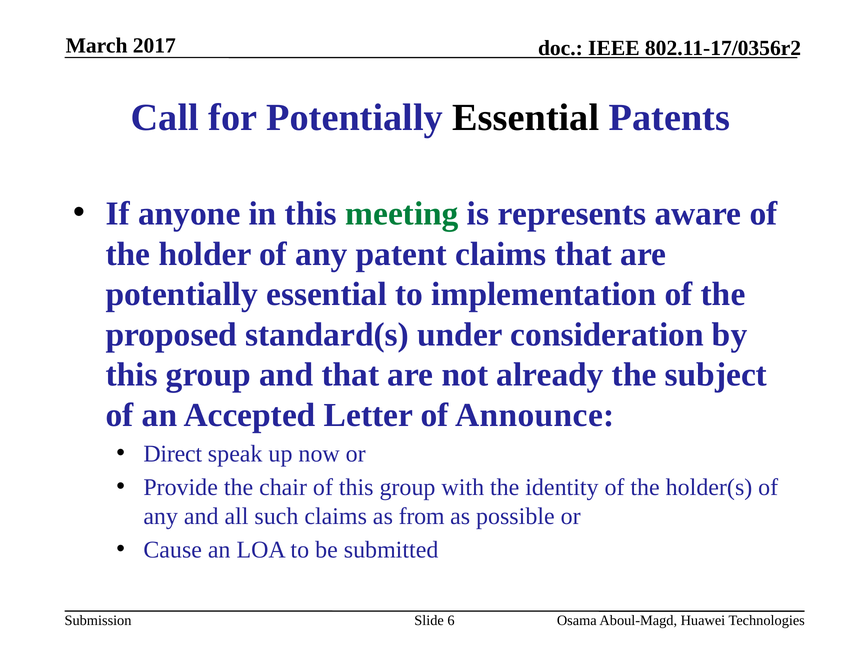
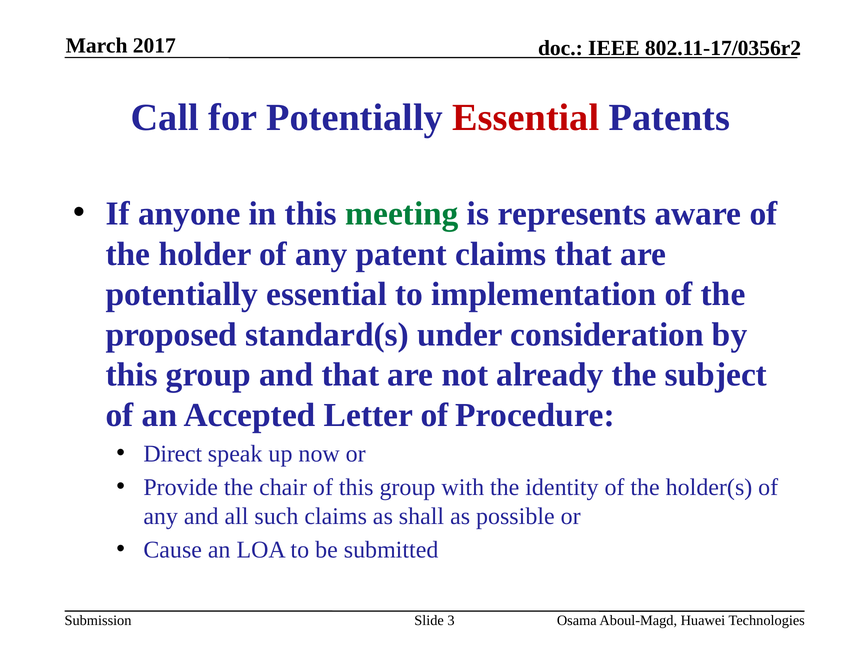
Essential at (526, 118) colour: black -> red
Announce: Announce -> Procedure
from: from -> shall
6: 6 -> 3
